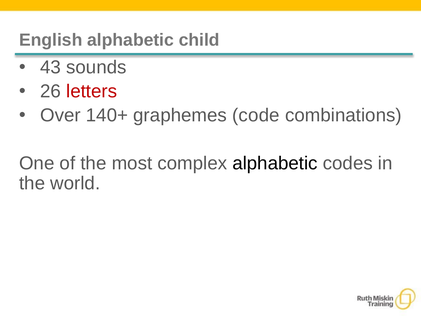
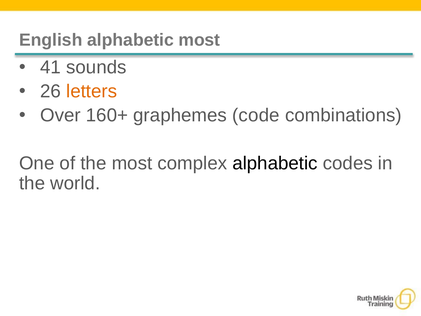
alphabetic child: child -> most
43: 43 -> 41
letters colour: red -> orange
140+: 140+ -> 160+
